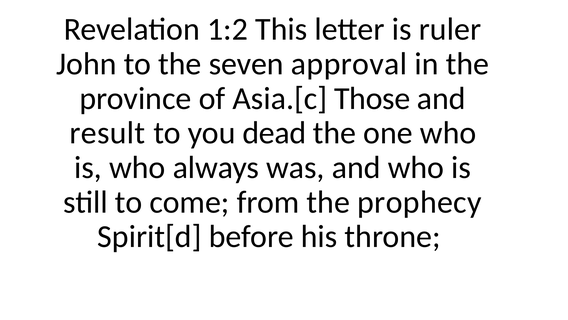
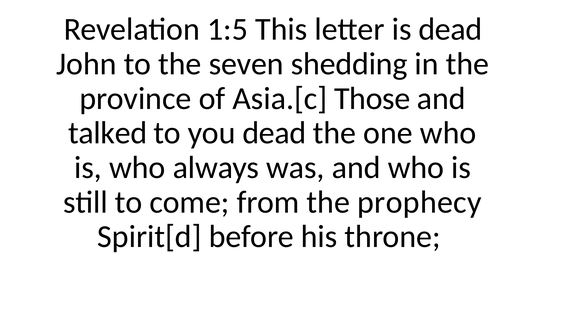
1:2: 1:2 -> 1:5
is ruler: ruler -> dead
approval: approval -> shedding
result: result -> talked
